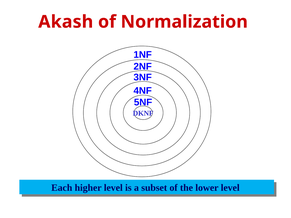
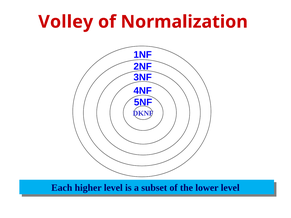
Akash: Akash -> Volley
